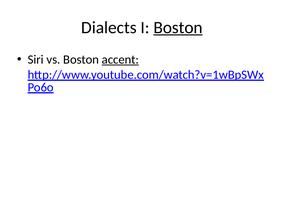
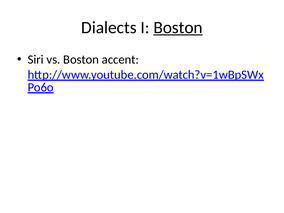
accent underline: present -> none
